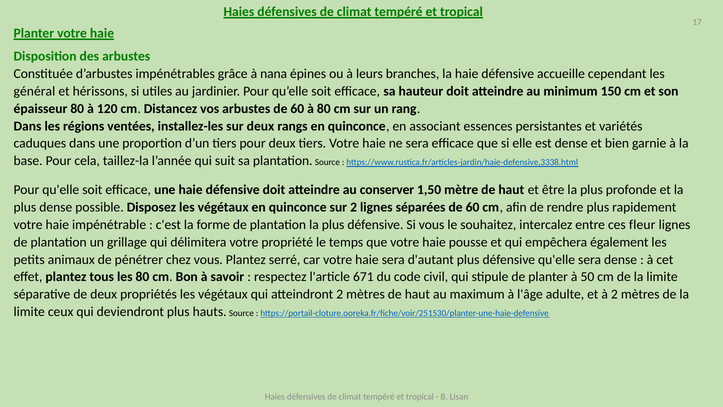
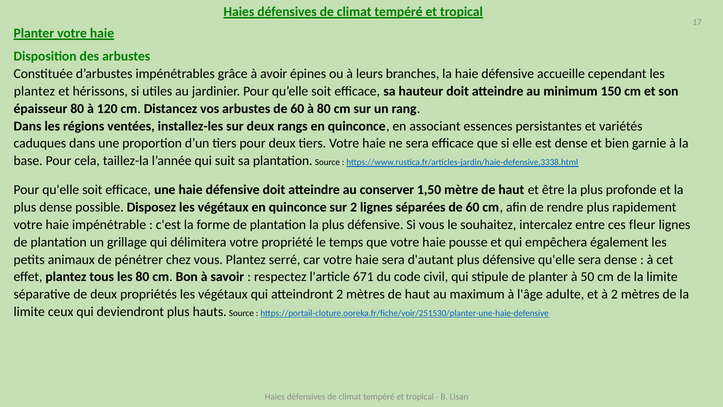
nana: nana -> avoir
général at (34, 91): général -> plantez
